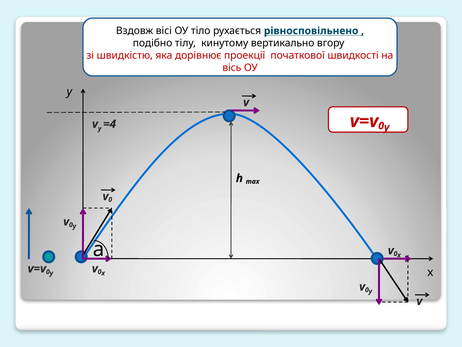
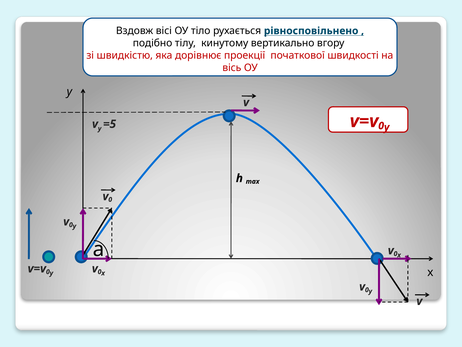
=4: =4 -> =5
